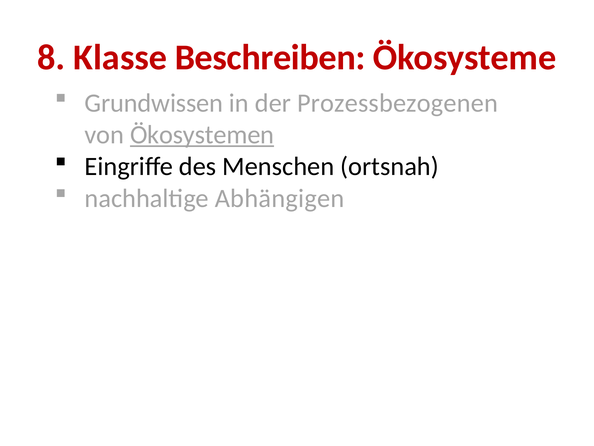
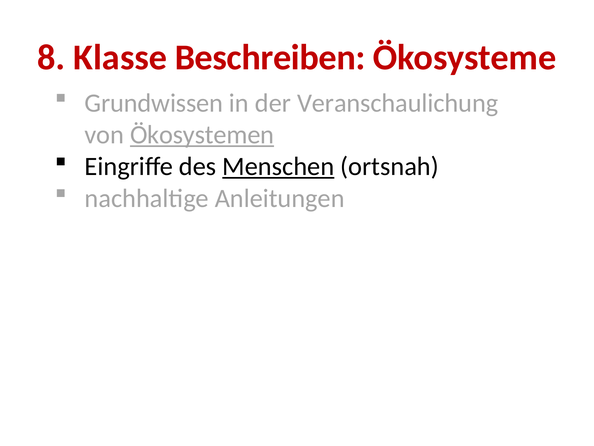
Prozessbezogenen: Prozessbezogenen -> Veranschaulichung
Menschen underline: none -> present
Abhängigen: Abhängigen -> Anleitungen
